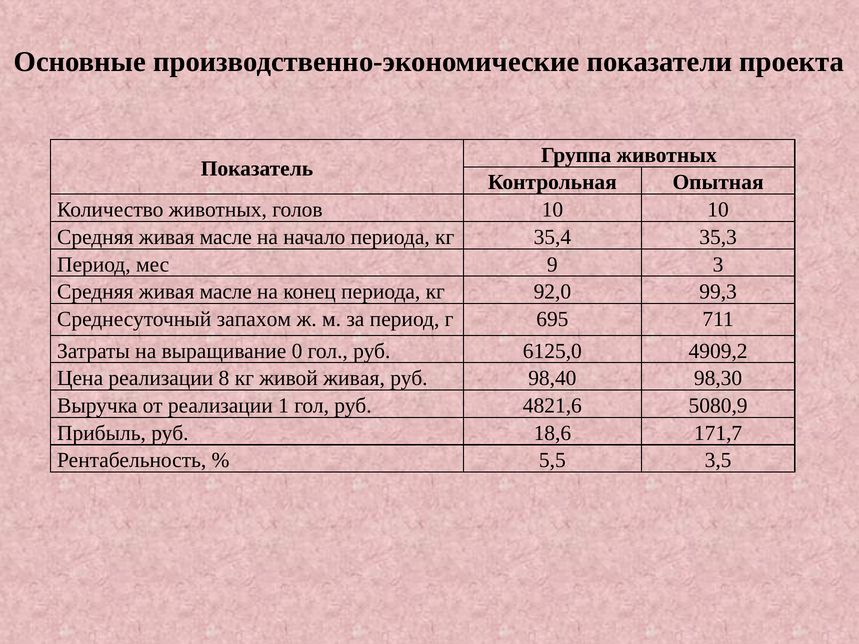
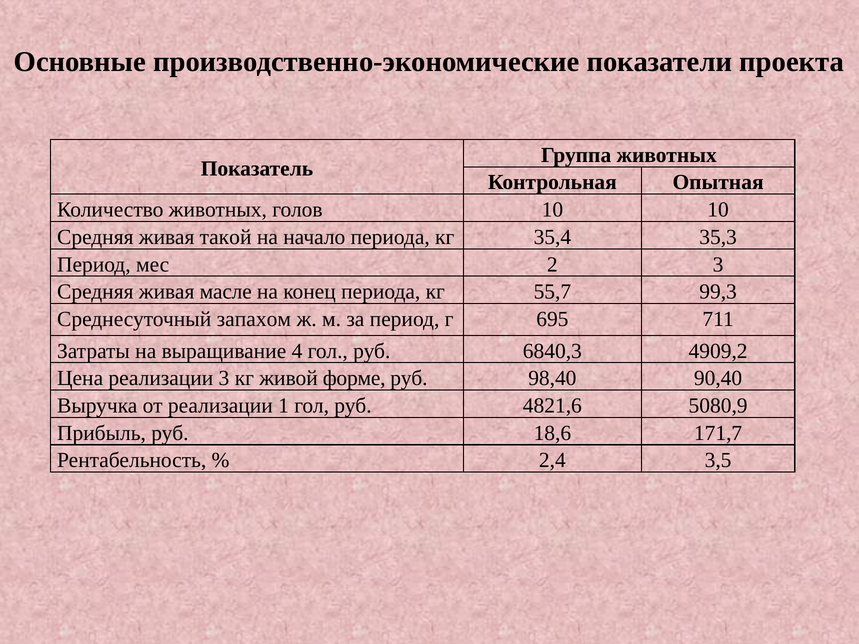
масле at (226, 237): масле -> такой
9: 9 -> 2
92,0: 92,0 -> 55,7
0: 0 -> 4
6125,0: 6125,0 -> 6840,3
реализации 8: 8 -> 3
живой живая: живая -> форме
98,30: 98,30 -> 90,40
5,5: 5,5 -> 2,4
